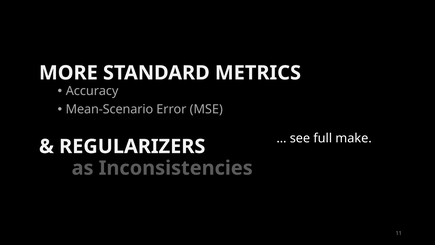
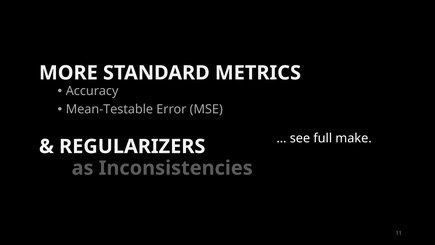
Mean-Scenario: Mean-Scenario -> Mean-Testable
